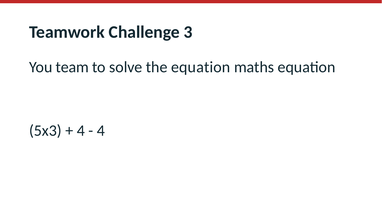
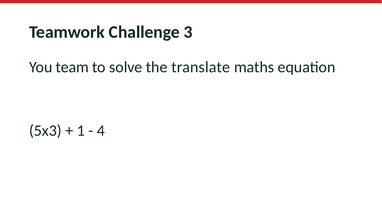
the equation: equation -> translate
4 at (81, 131): 4 -> 1
